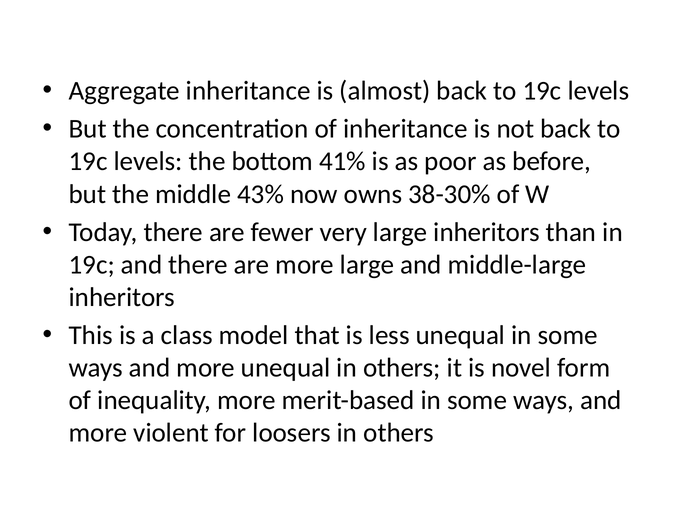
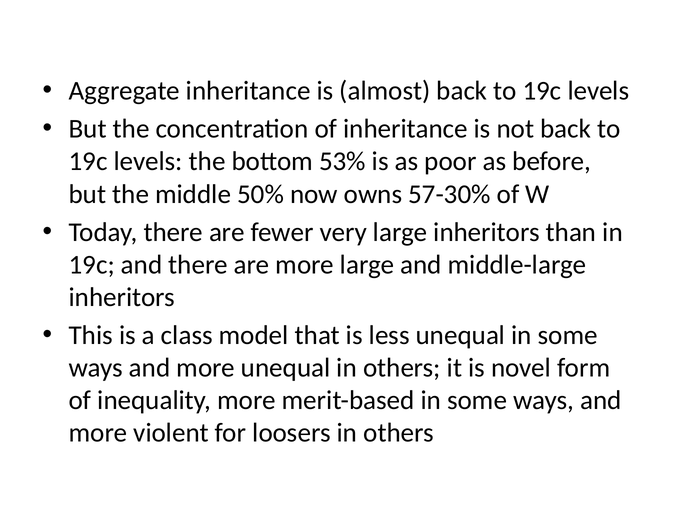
41%: 41% -> 53%
43%: 43% -> 50%
38-30%: 38-30% -> 57-30%
